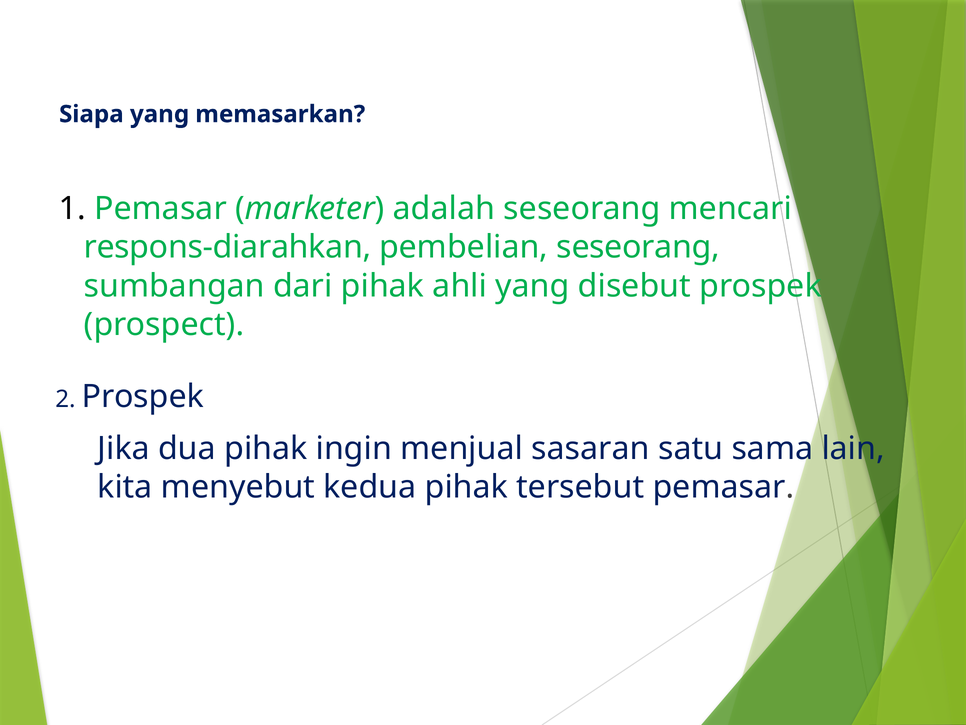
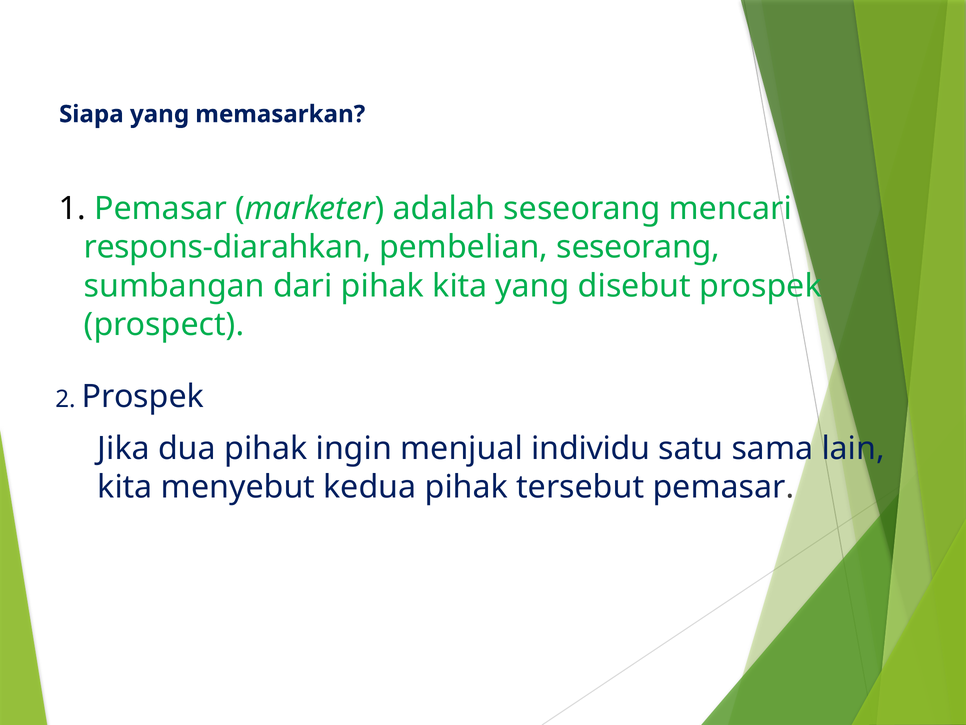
pihak ahli: ahli -> kita
sasaran: sasaran -> individu
